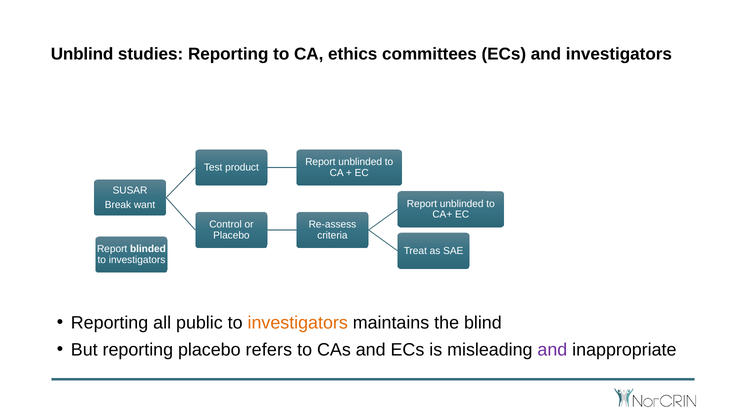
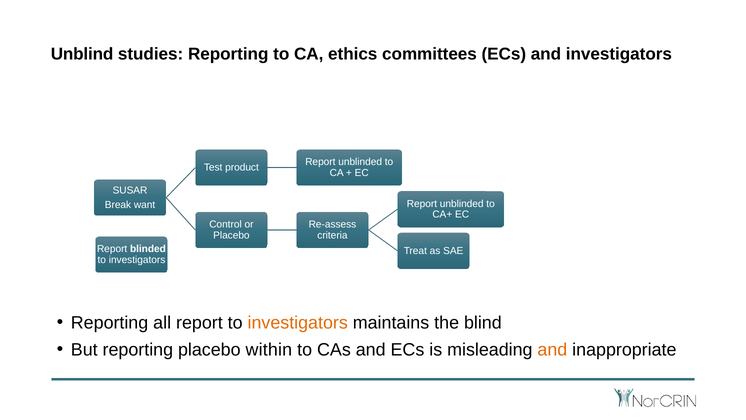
all public: public -> report
refers: refers -> within
and at (552, 349) colour: purple -> orange
